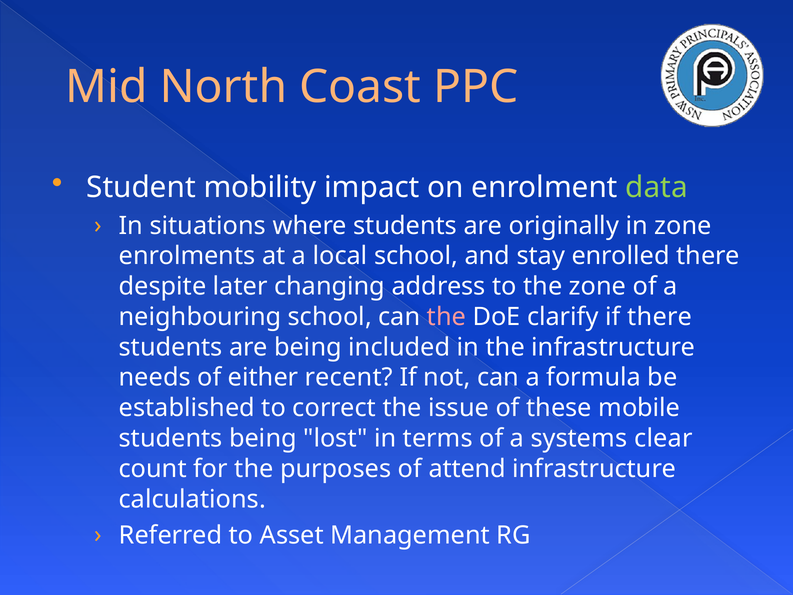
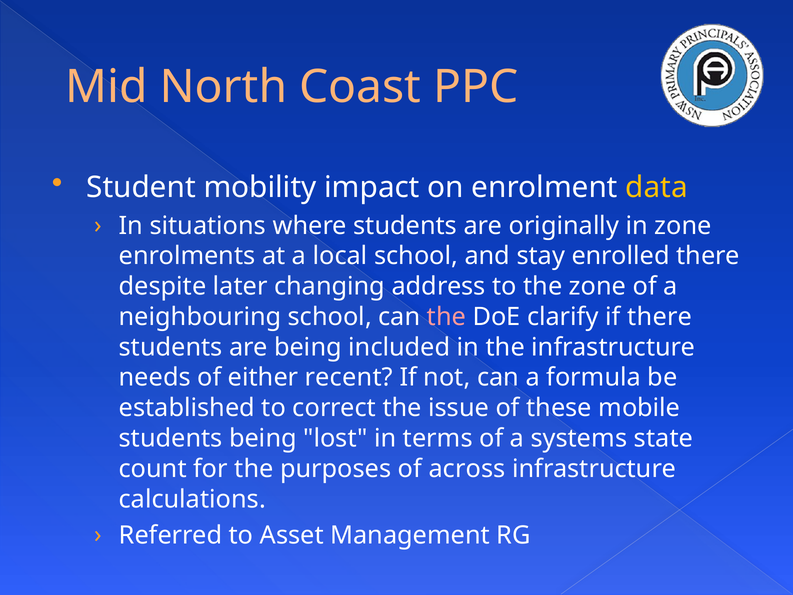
data colour: light green -> yellow
clear: clear -> state
attend: attend -> across
